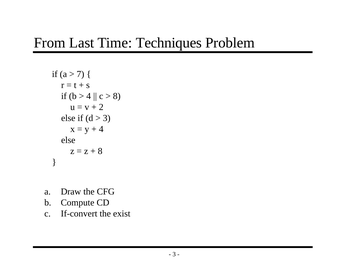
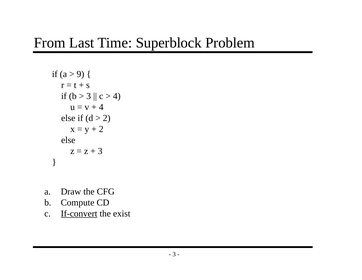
Techniques: Techniques -> Superblock
7: 7 -> 9
4 at (89, 96): 4 -> 3
8 at (117, 96): 8 -> 4
2 at (101, 107): 2 -> 4
3 at (107, 118): 3 -> 2
4 at (101, 129): 4 -> 2
8 at (100, 151): 8 -> 3
If-convert underline: none -> present
